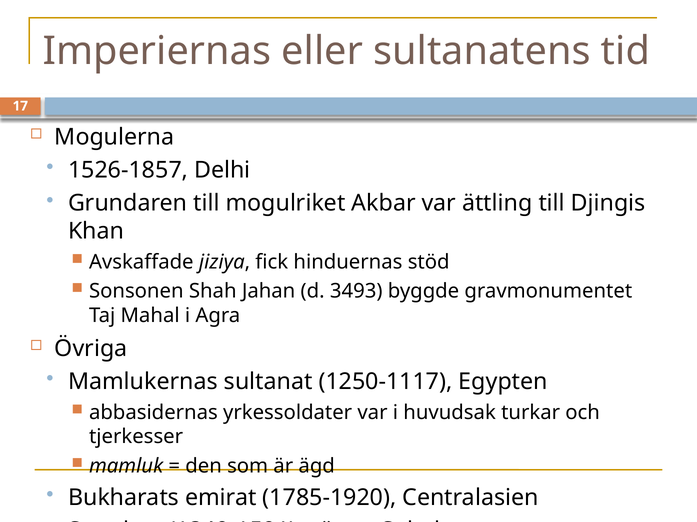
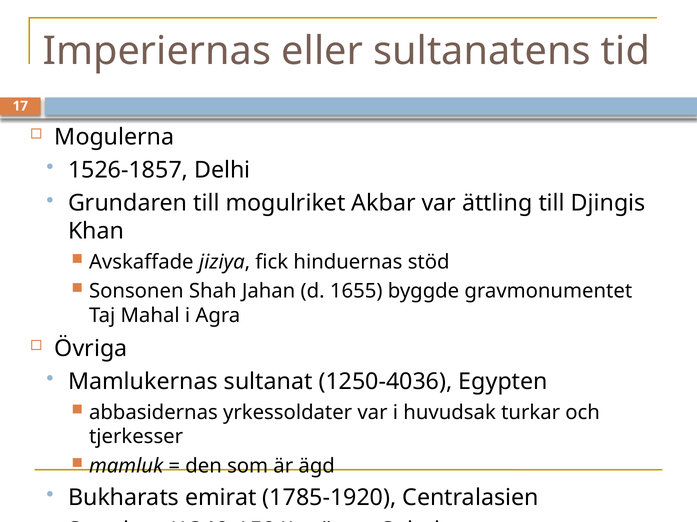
3493: 3493 -> 1655
1250-1117: 1250-1117 -> 1250-4036
